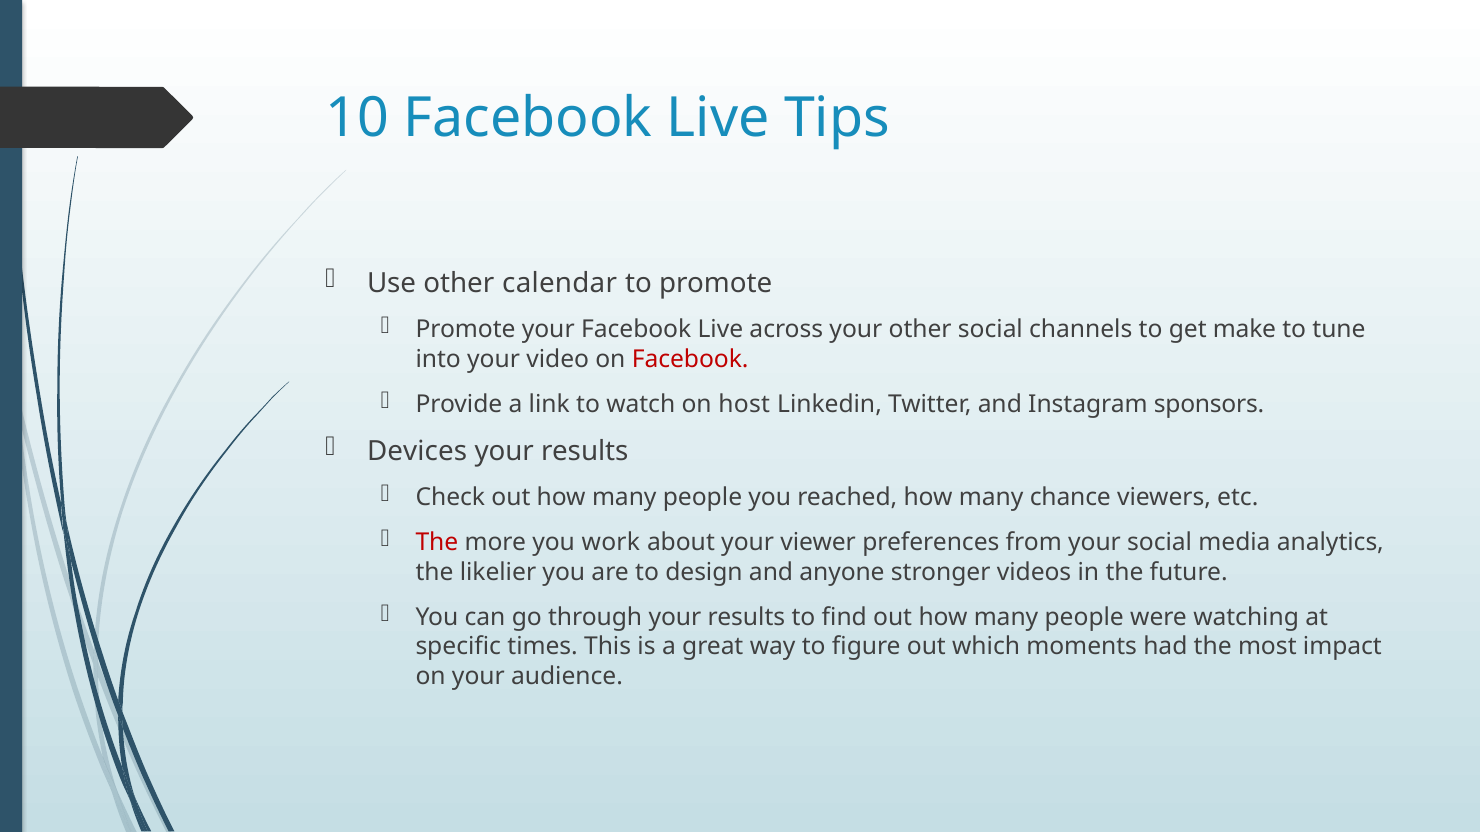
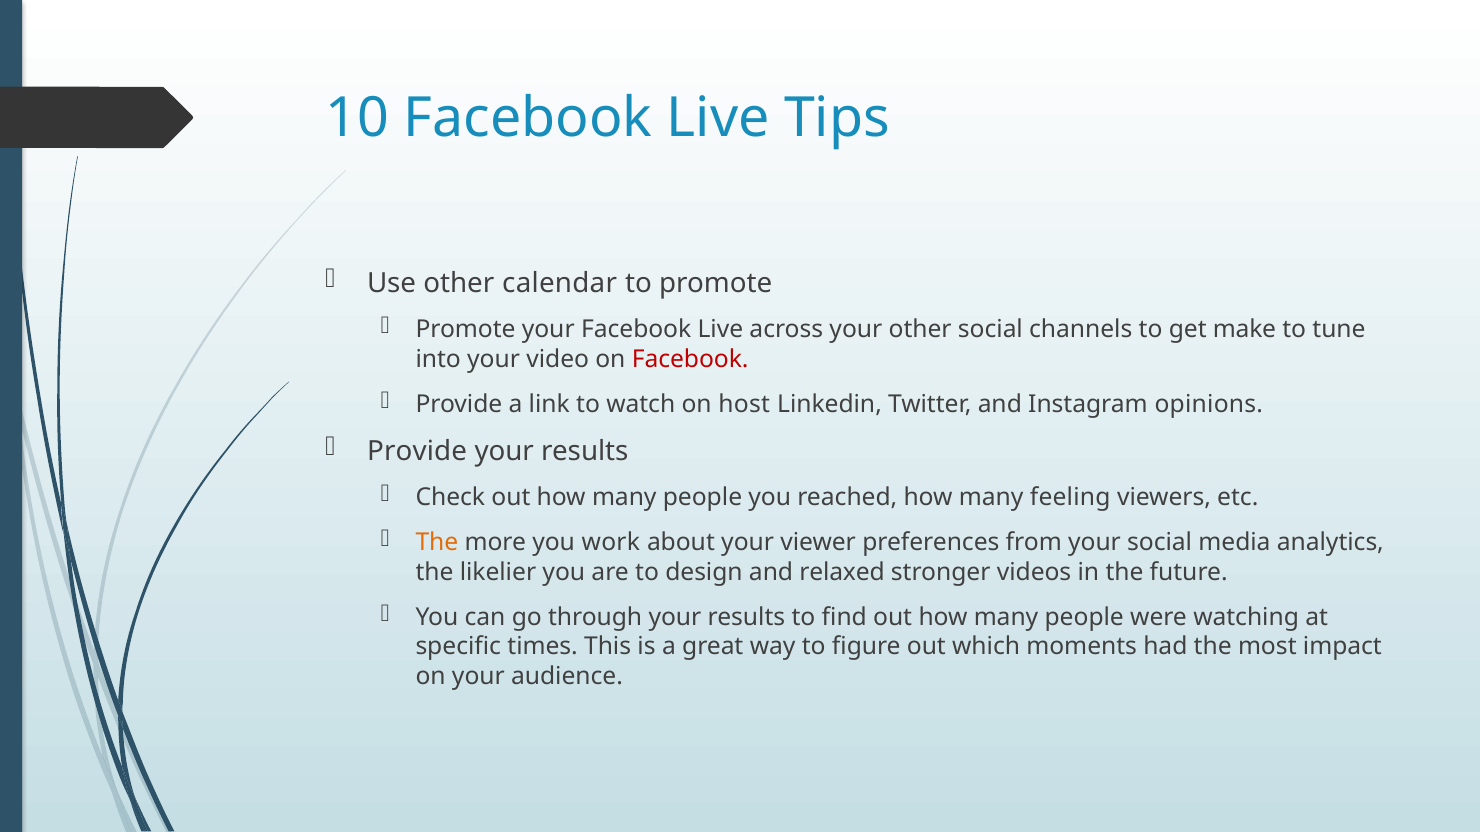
sponsors: sponsors -> opinions
Devices at (417, 451): Devices -> Provide
chance: chance -> feeling
The at (437, 543) colour: red -> orange
anyone: anyone -> relaxed
